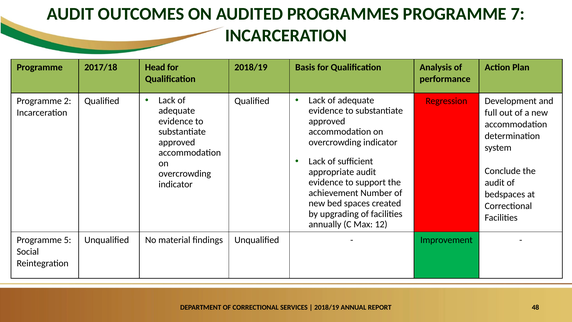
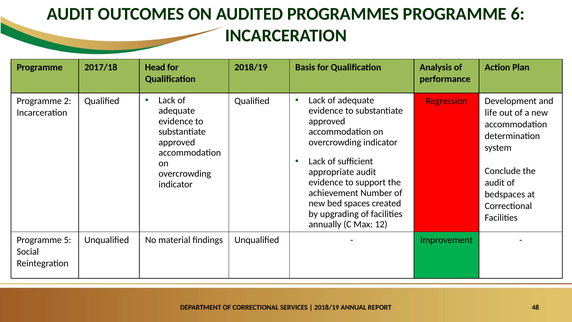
7: 7 -> 6
full: full -> life
